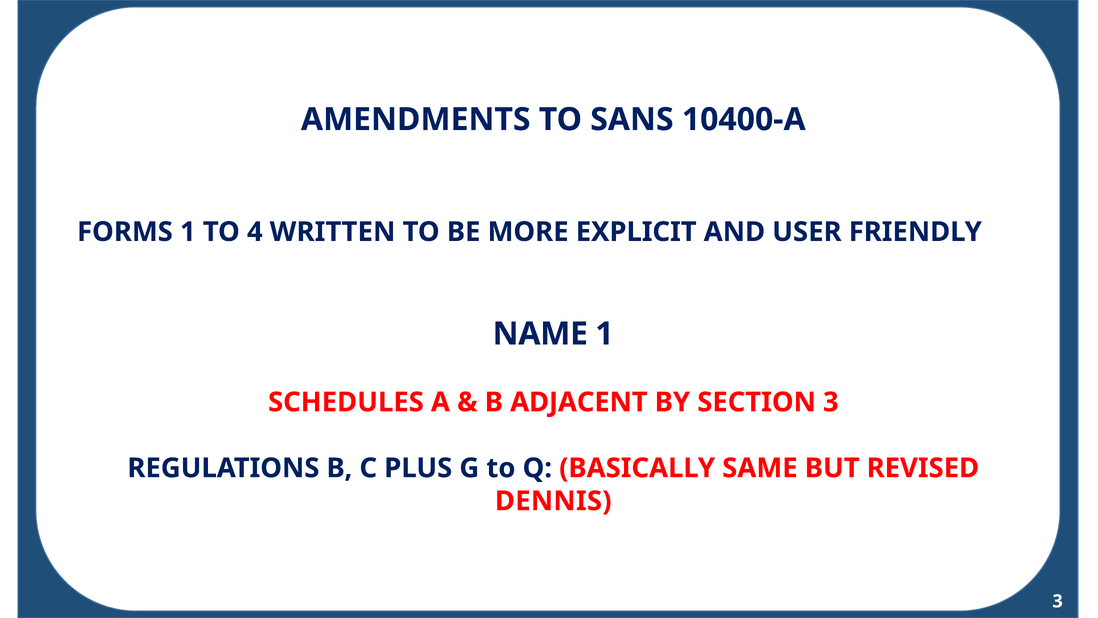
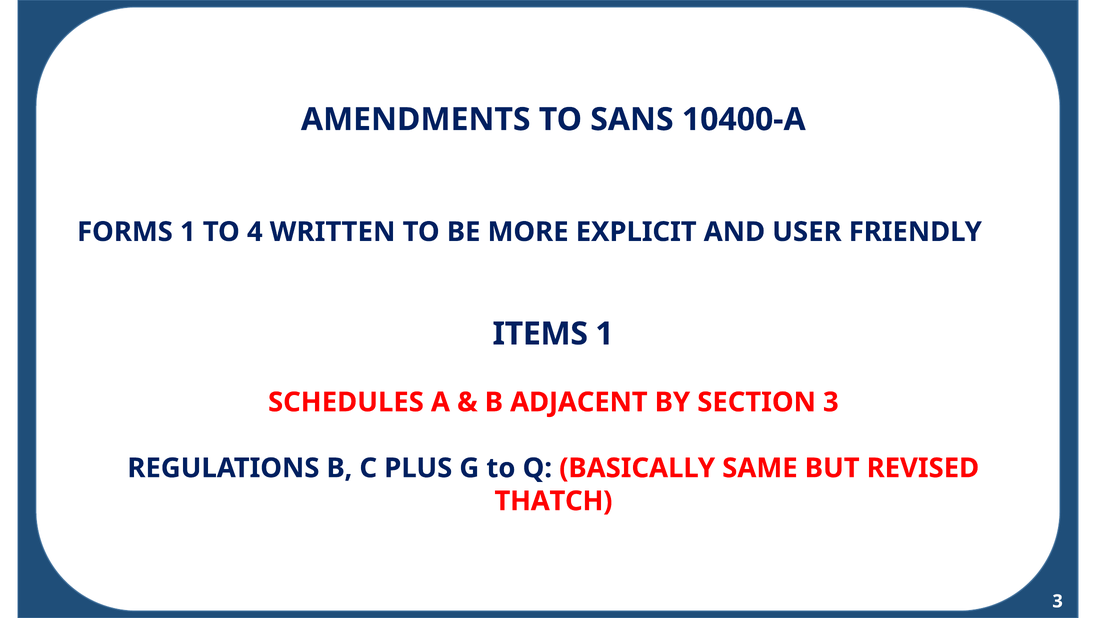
NAME: NAME -> ITEMS
DENNIS: DENNIS -> THATCH
